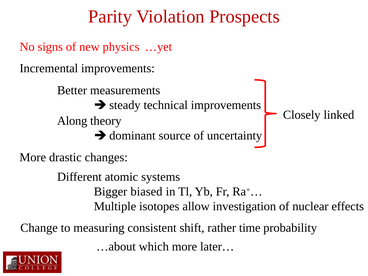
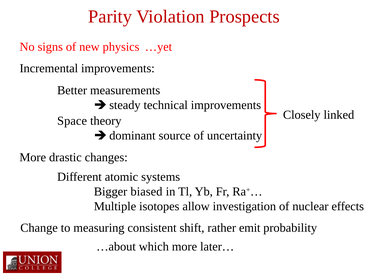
Along: Along -> Space
time: time -> emit
